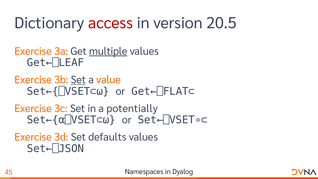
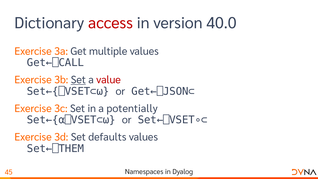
20.5: 20.5 -> 40.0
multiple underline: present -> none
Get←⎕LEAF: Get←⎕LEAF -> Get←⎕CALL
value colour: orange -> red
Get←⎕FLAT⊂: Get←⎕FLAT⊂ -> Get←⎕JSON⊂
Set←⎕JSON: Set←⎕JSON -> Set←⎕THEM
